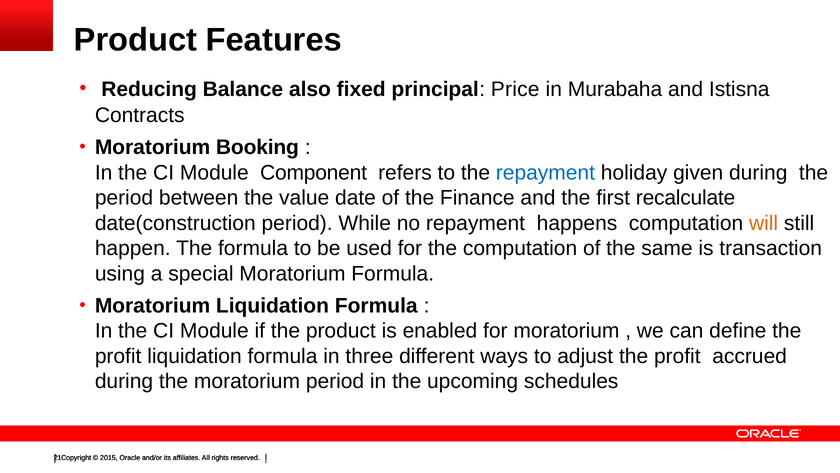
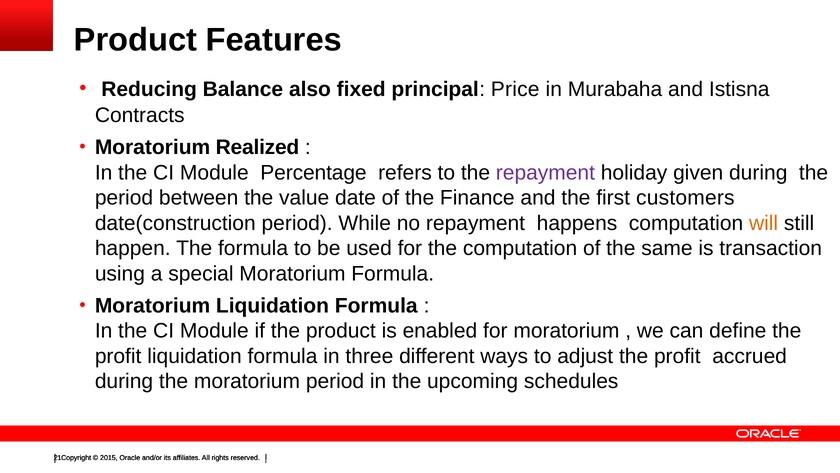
Booking: Booking -> Realized
Component: Component -> Percentage
repayment at (545, 173) colour: blue -> purple
recalculate: recalculate -> customers
